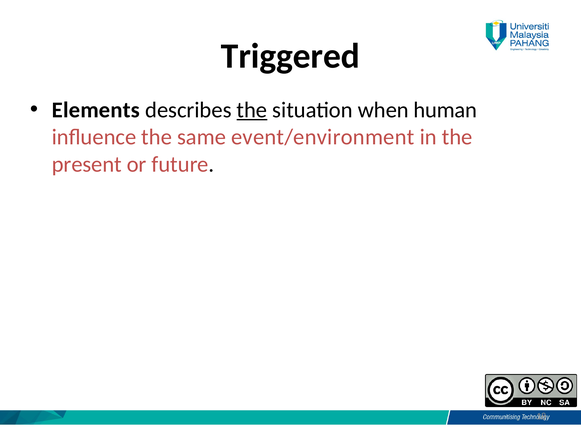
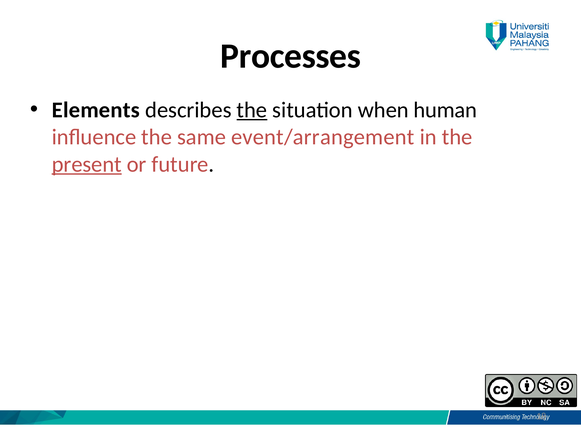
Triggered: Triggered -> Processes
event/environment: event/environment -> event/arrangement
present underline: none -> present
